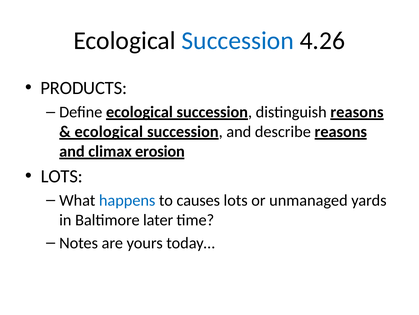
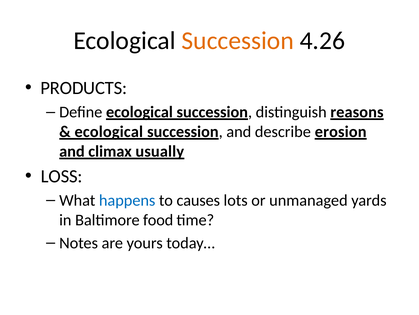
Succession at (238, 41) colour: blue -> orange
describe reasons: reasons -> erosion
erosion: erosion -> usually
LOTS at (62, 176): LOTS -> LOSS
later: later -> food
